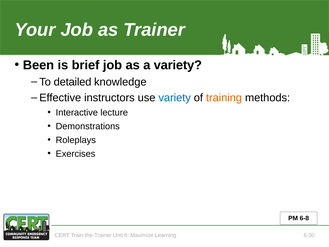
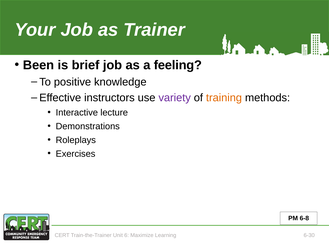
a variety: variety -> feeling
detailed: detailed -> positive
variety at (175, 98) colour: blue -> purple
